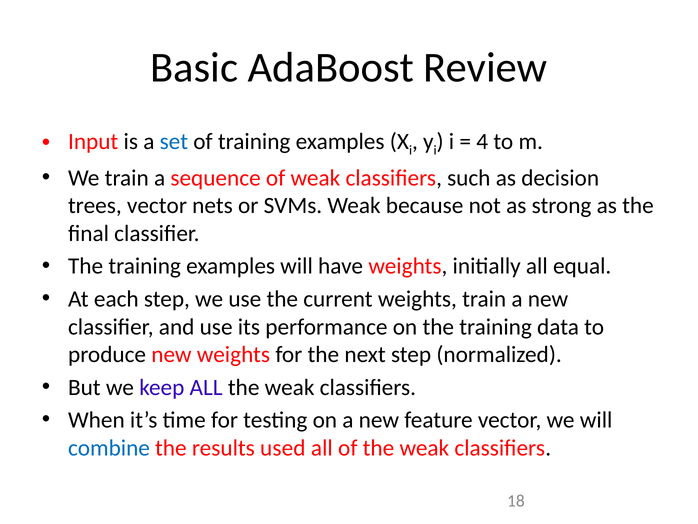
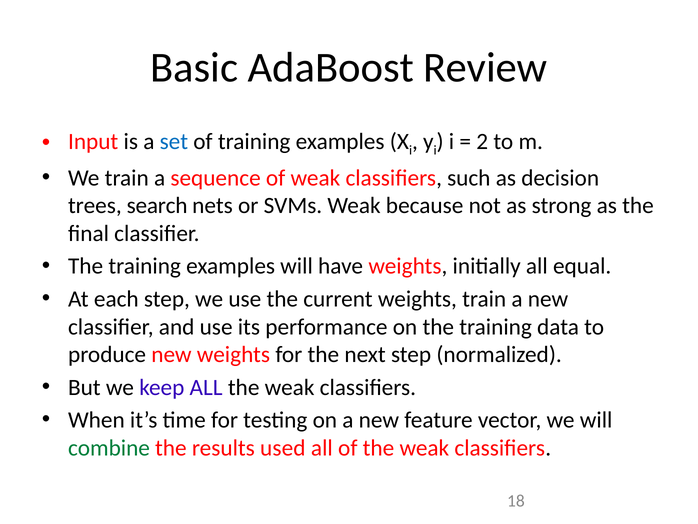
4: 4 -> 2
trees vector: vector -> search
combine colour: blue -> green
